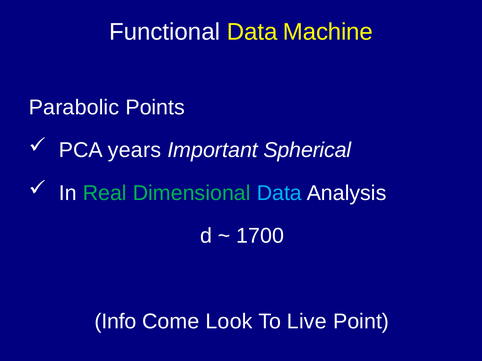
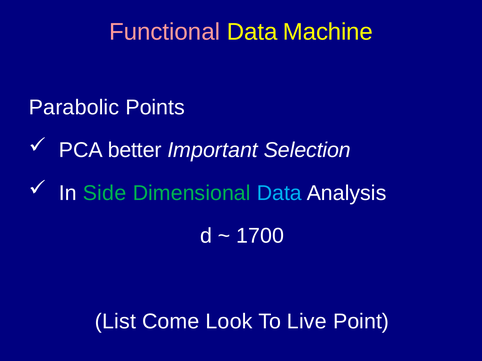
Functional colour: white -> pink
years: years -> better
Spherical: Spherical -> Selection
Real: Real -> Side
Info: Info -> List
